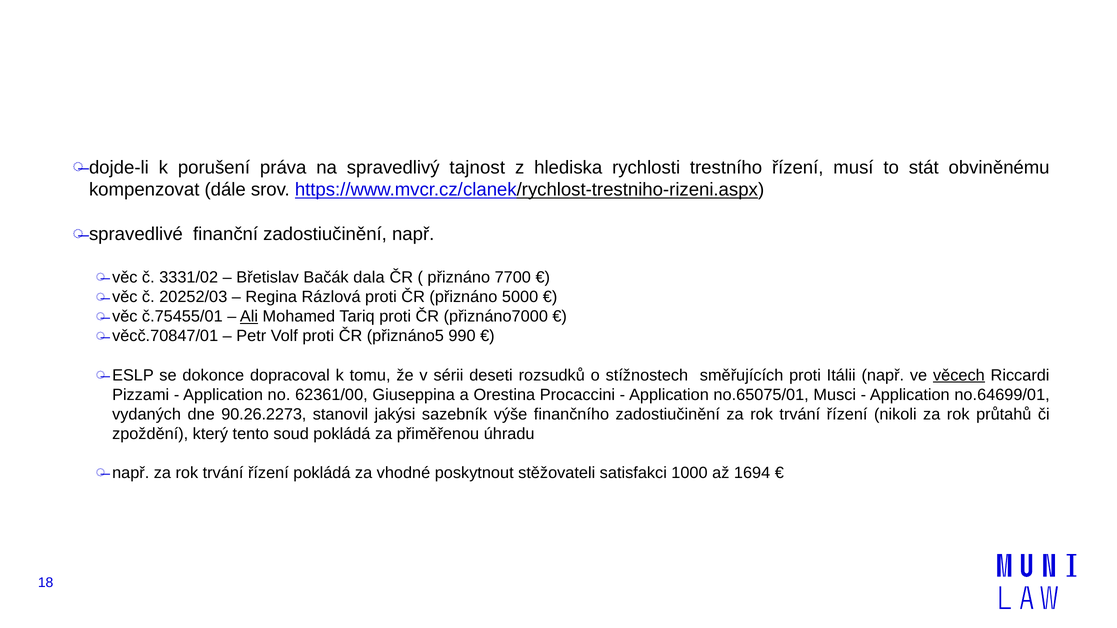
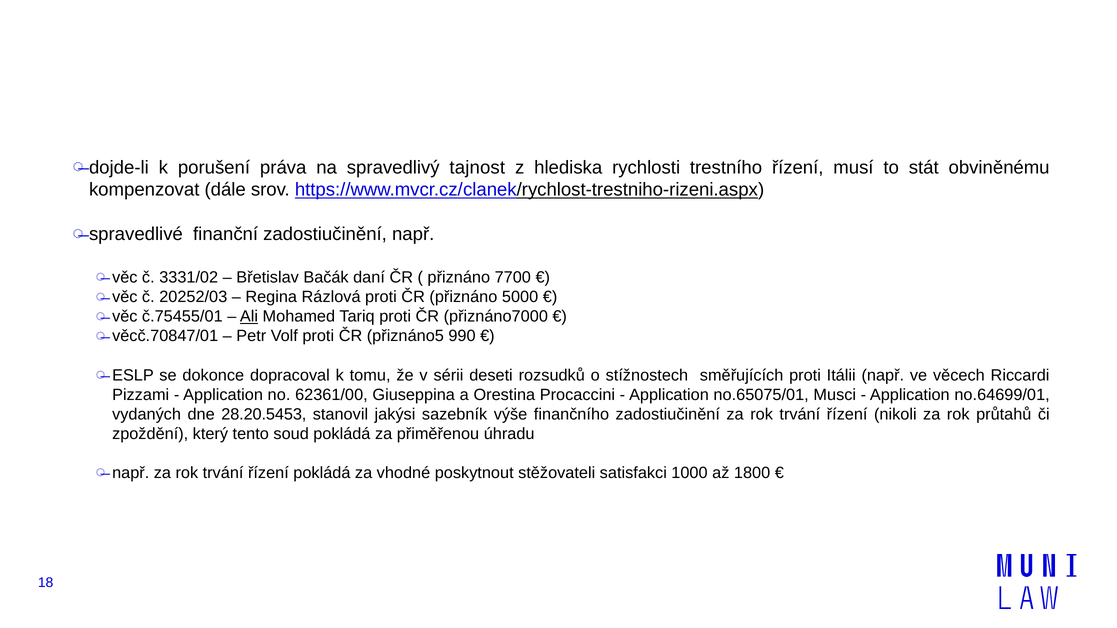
dala: dala -> daní
věcech underline: present -> none
90.26.2273: 90.26.2273 -> 28.20.5453
1694: 1694 -> 1800
